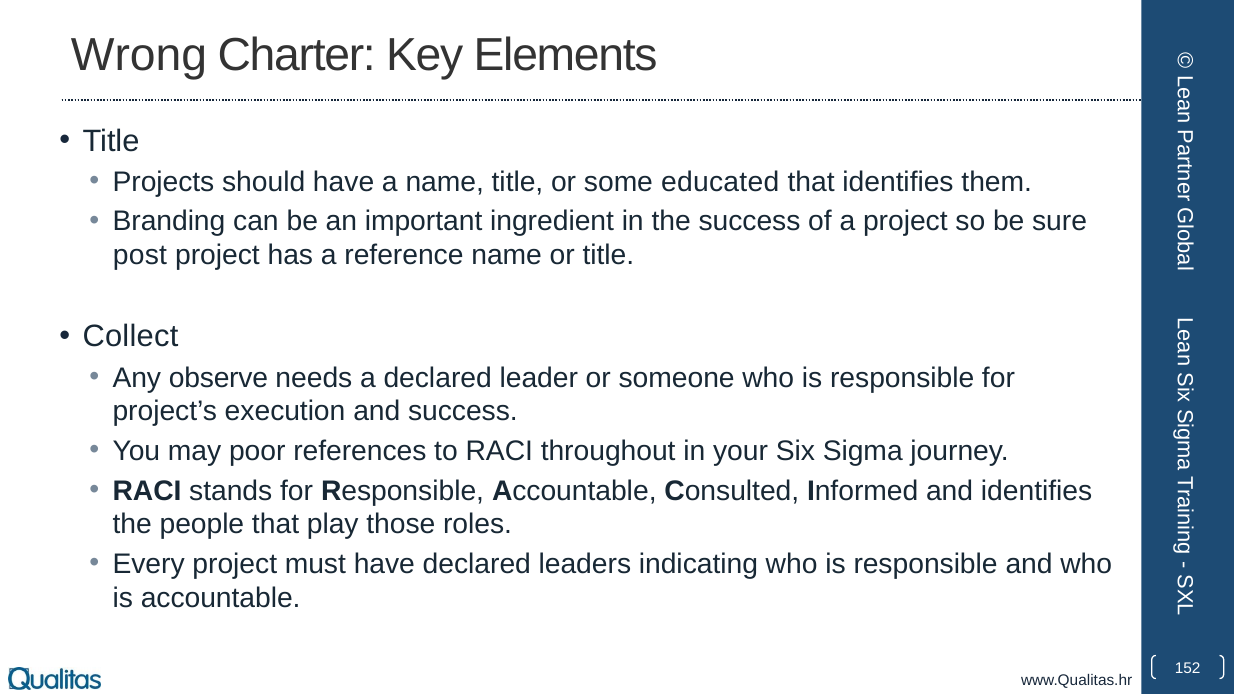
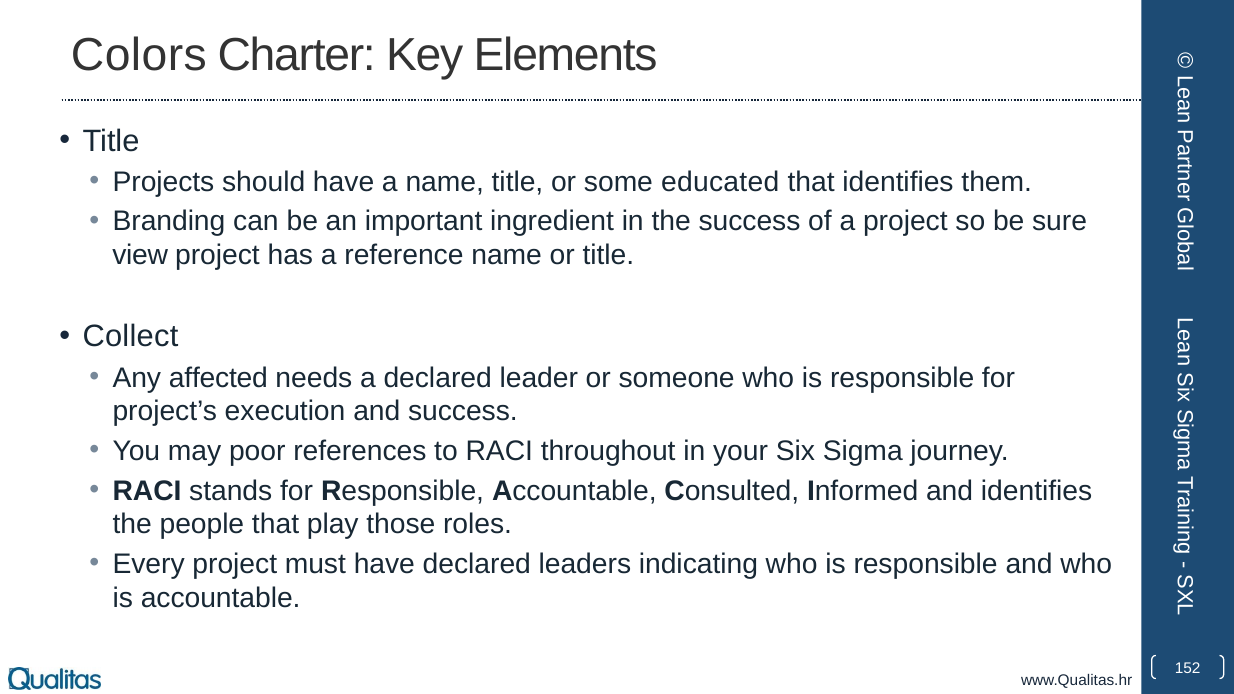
Wrong: Wrong -> Colors
post: post -> view
observe: observe -> affected
